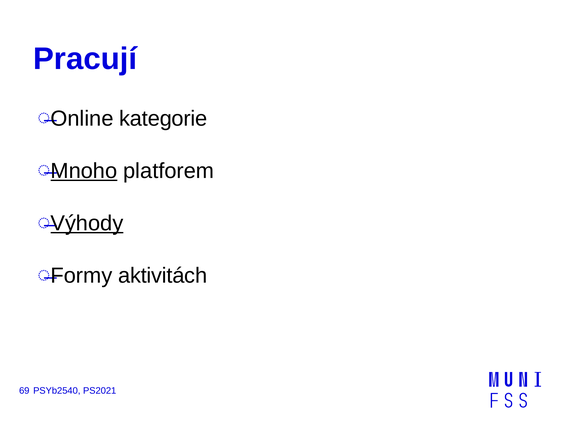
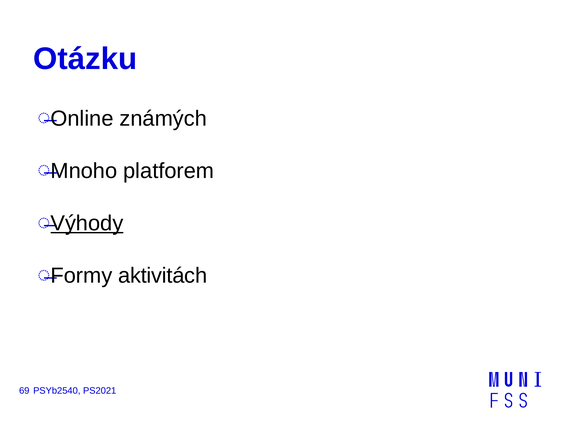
Pracují: Pracují -> Otázku
kategorie: kategorie -> známých
Mnoho underline: present -> none
